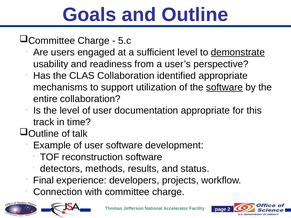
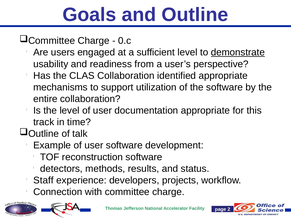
5.c: 5.c -> 0.c
software at (225, 87) underline: present -> none
Final: Final -> Staff
